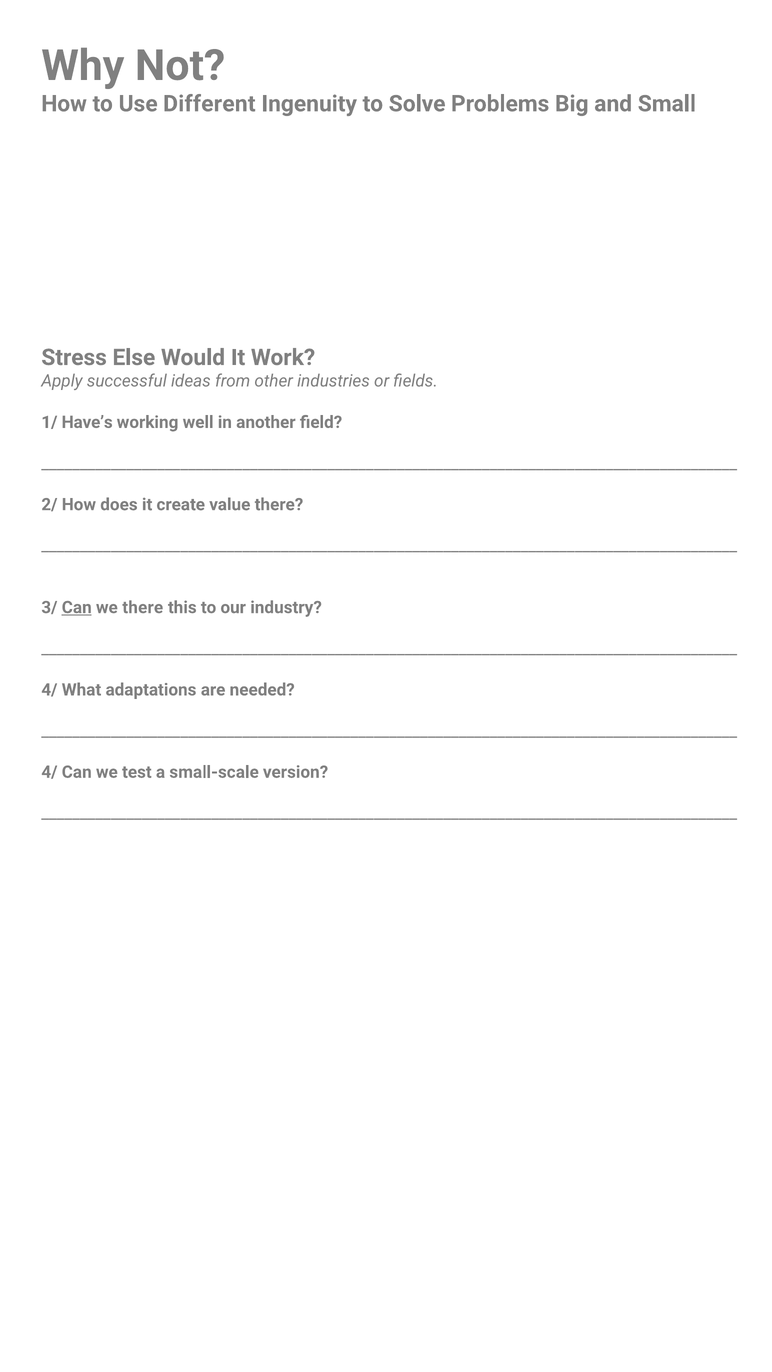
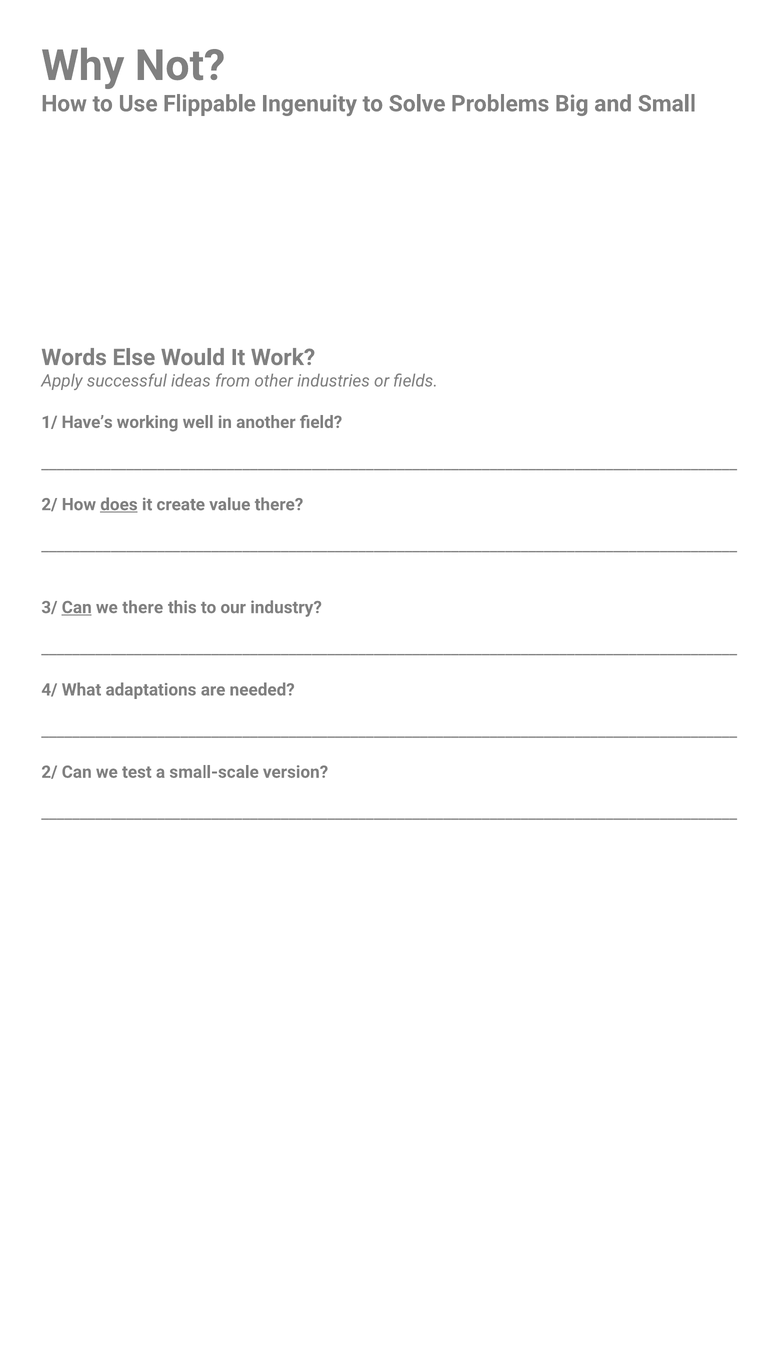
Different: Different -> Flippable
Stress: Stress -> Words
does underline: none -> present
4/ at (49, 772): 4/ -> 2/
